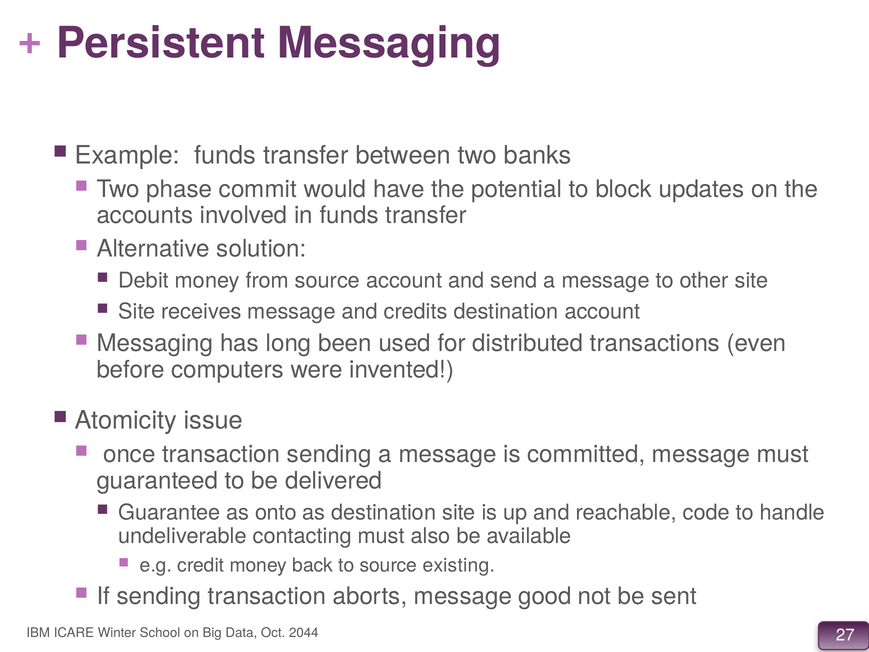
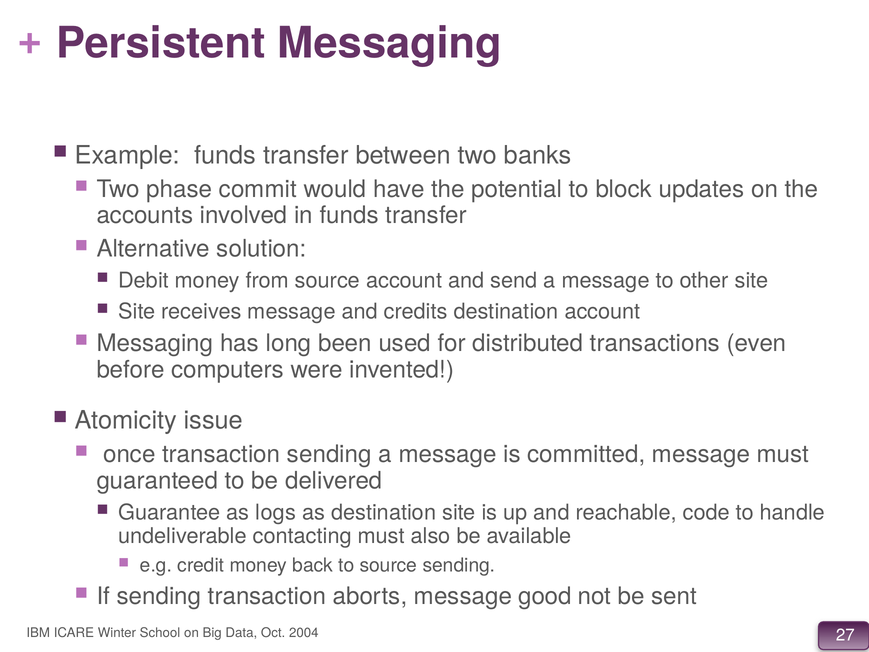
onto: onto -> logs
source existing: existing -> sending
2044: 2044 -> 2004
